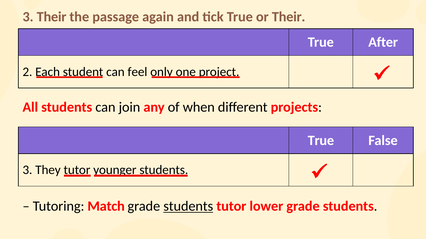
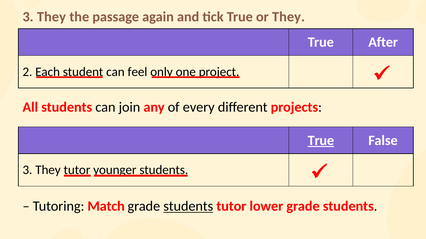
Their at (52, 17): Their -> They
or Their: Their -> They
when: when -> every
True at (321, 141) underline: none -> present
